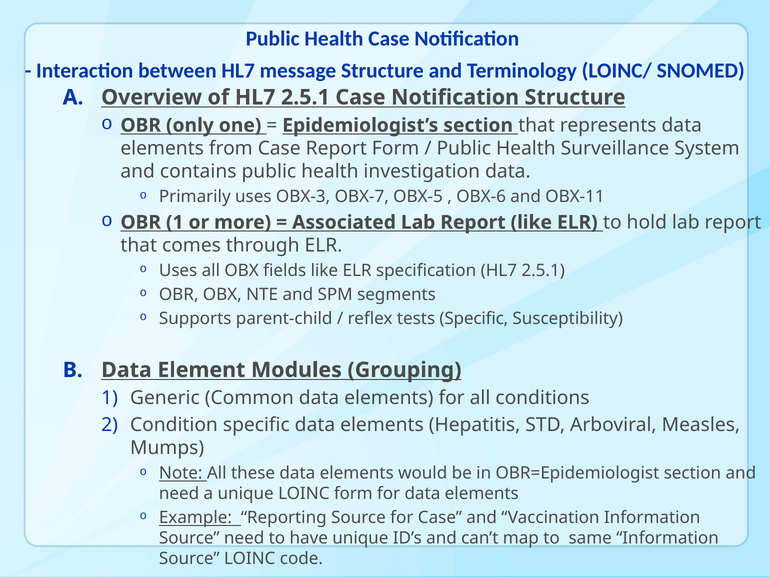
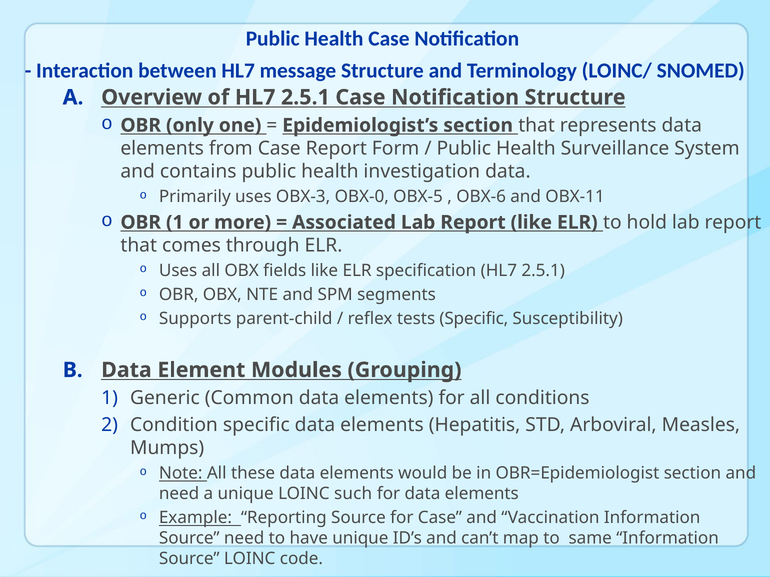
OBX-7: OBX-7 -> OBX-0
LOINC form: form -> such
